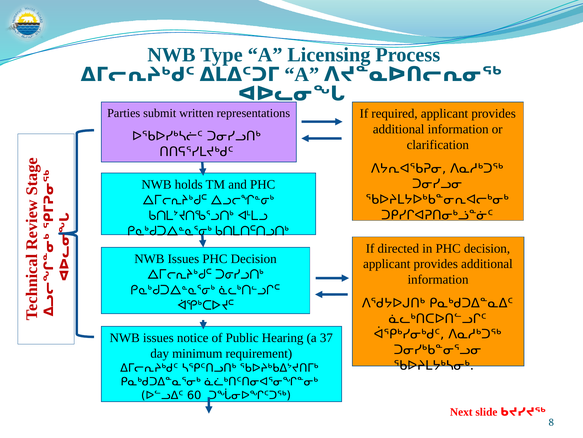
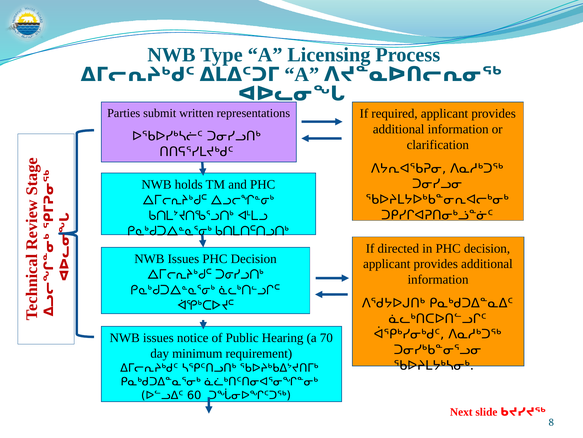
37: 37 -> 70
